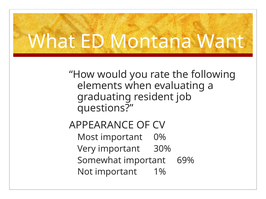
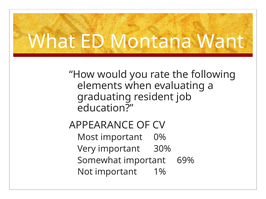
questions: questions -> education
